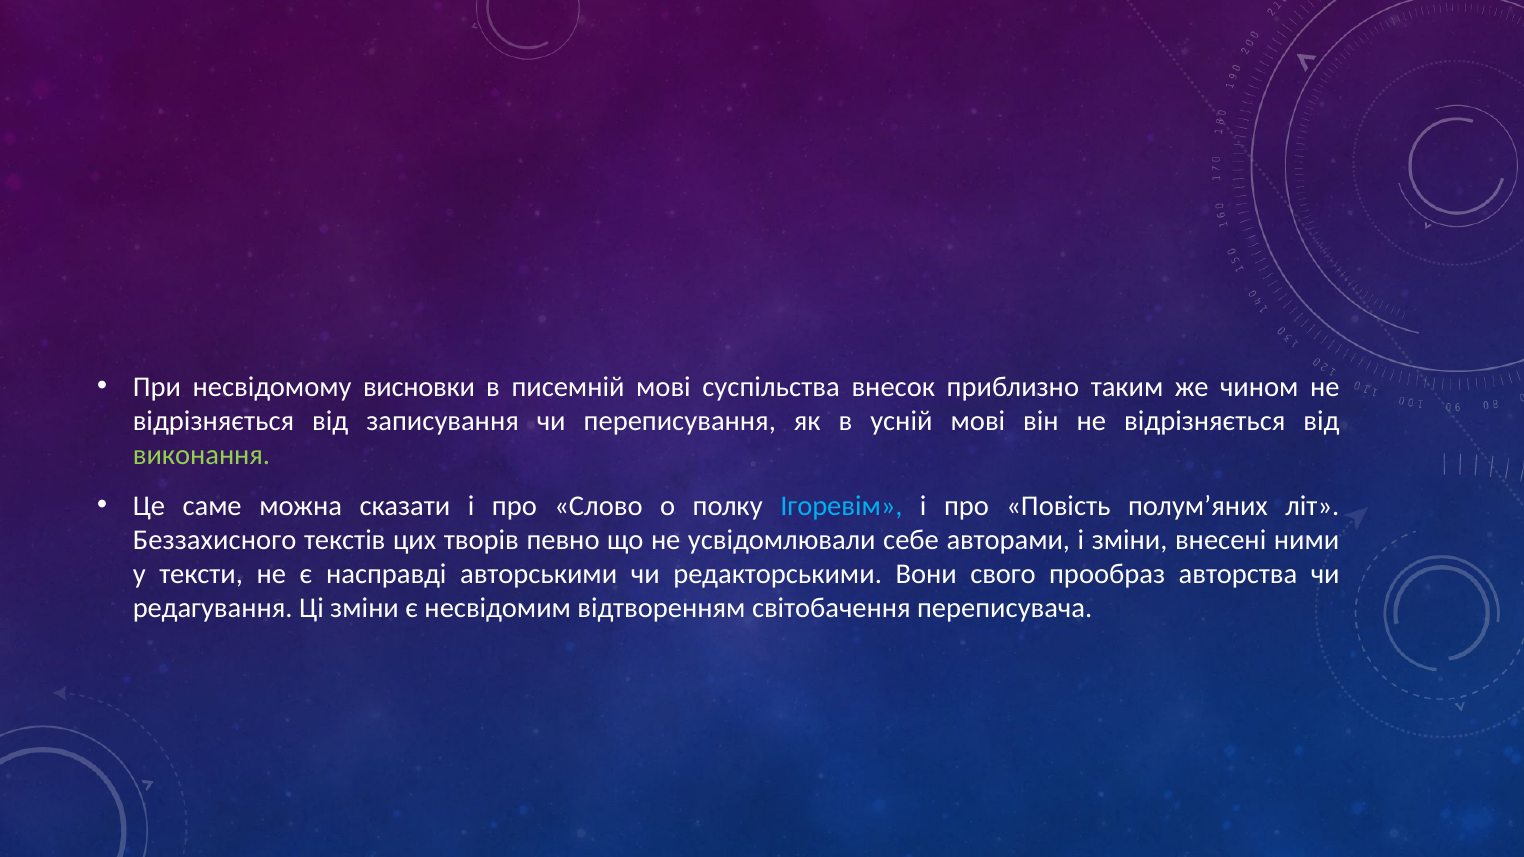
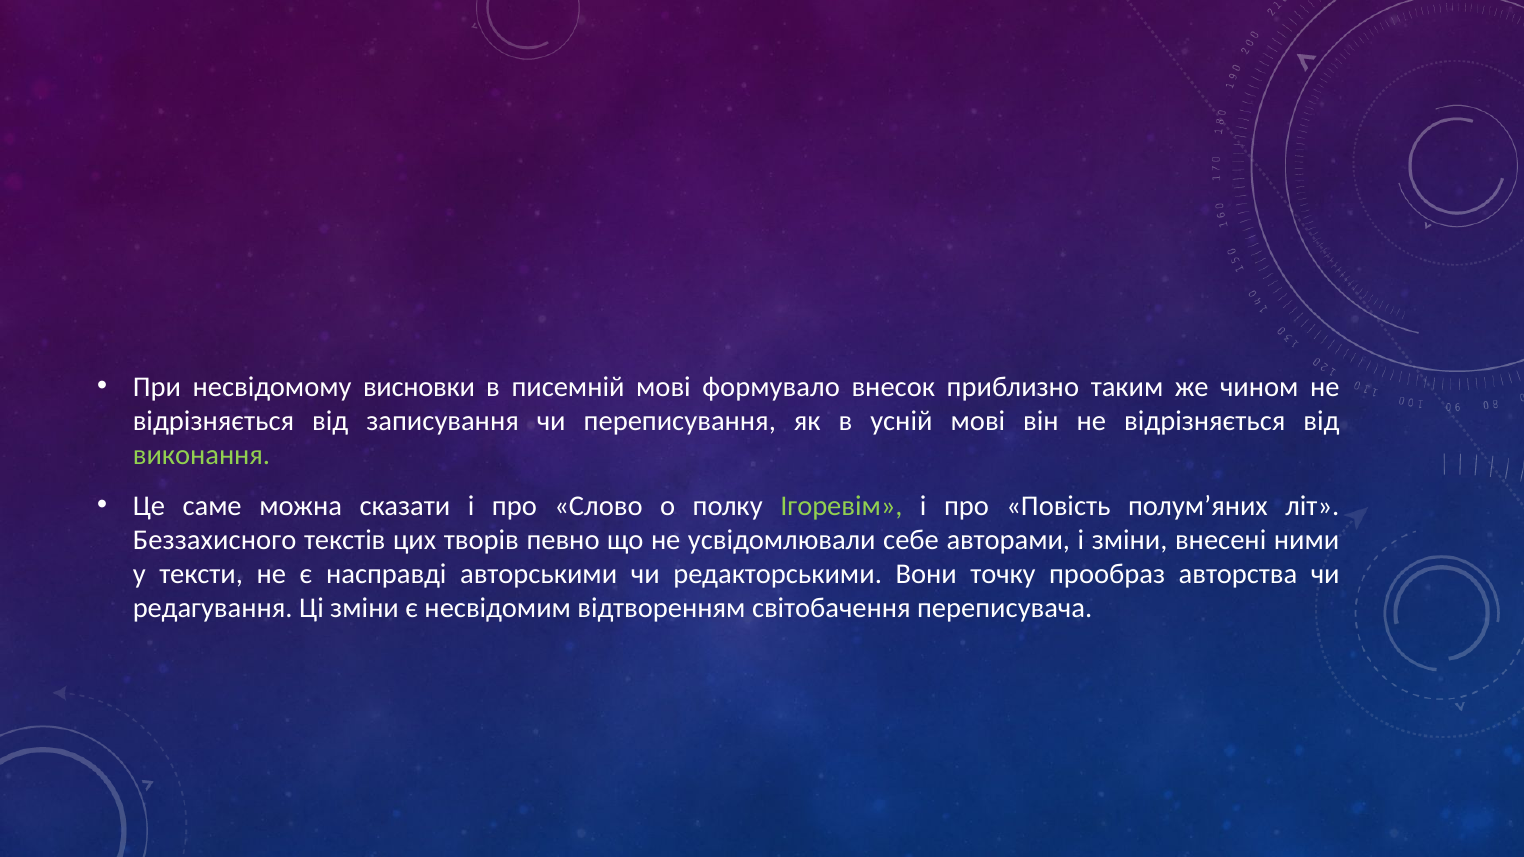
суспільства: суспільства -> формувало
Ігоревім colour: light blue -> light green
свого: свого -> точку
